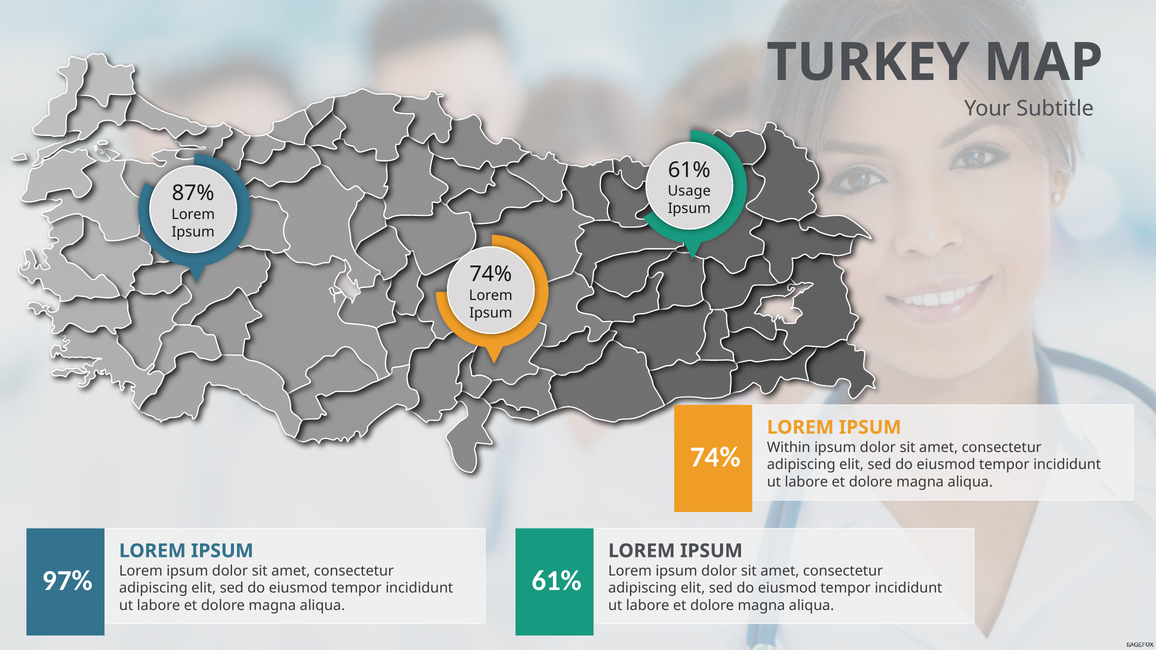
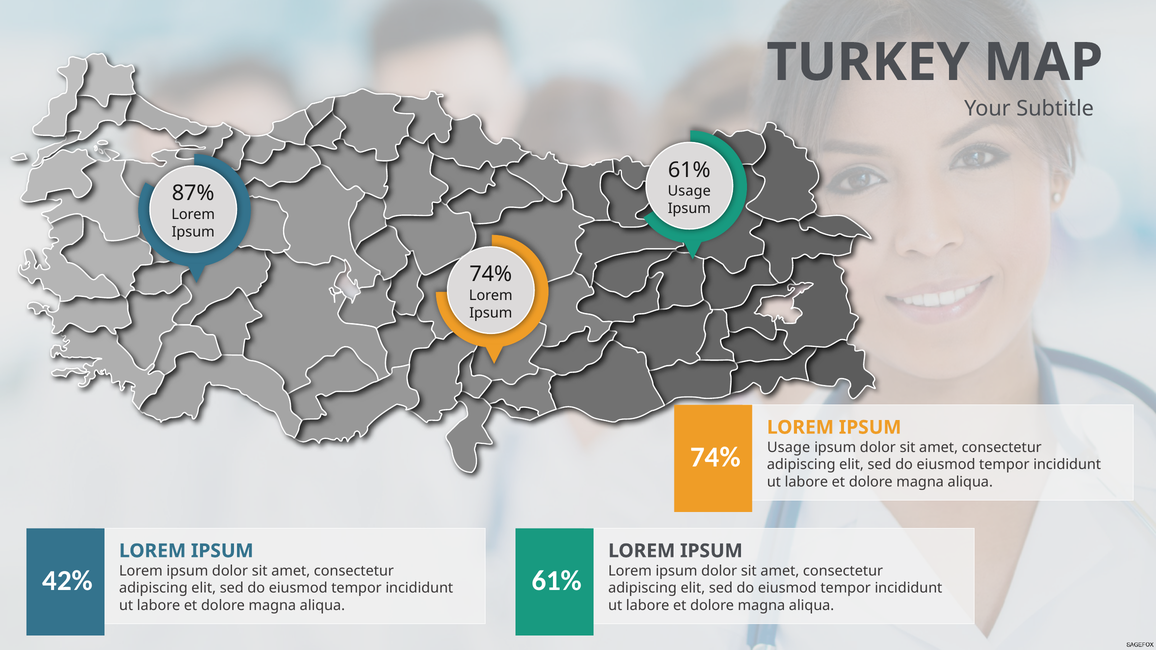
Within at (789, 447): Within -> Usage
97%: 97% -> 42%
